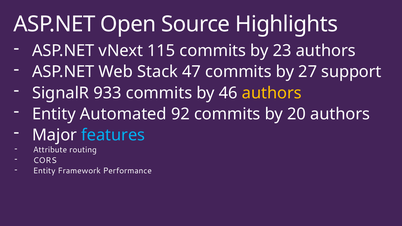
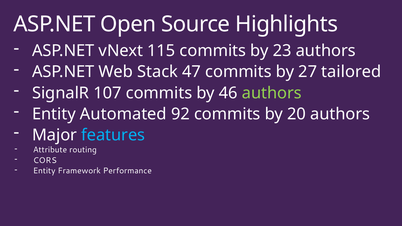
support: support -> tailored
933: 933 -> 107
authors at (272, 93) colour: yellow -> light green
